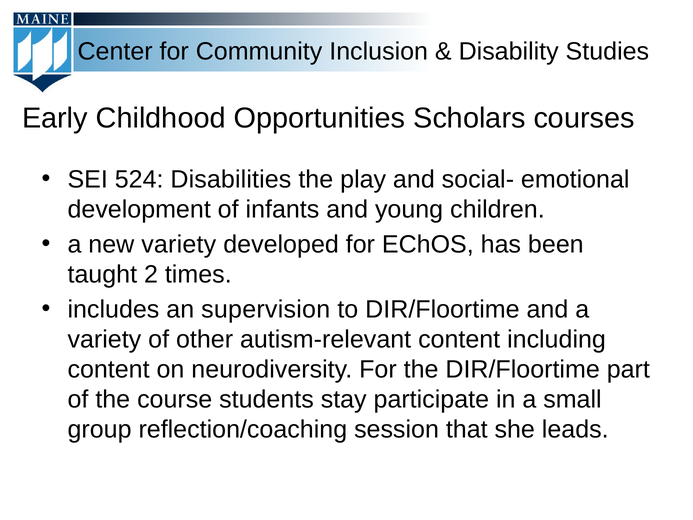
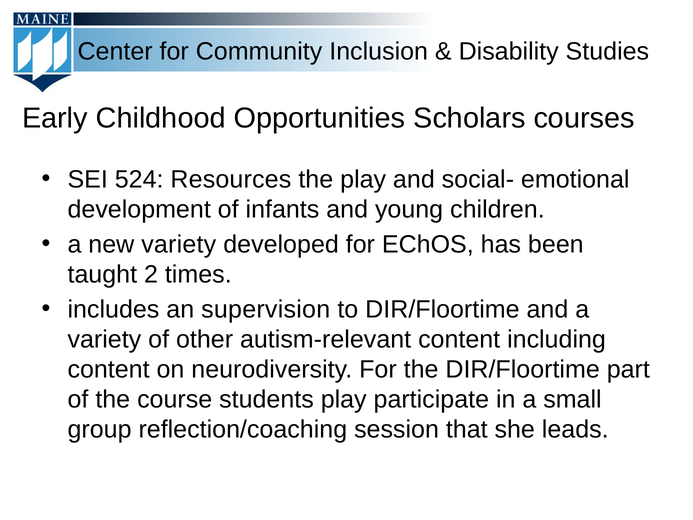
Disabilities: Disabilities -> Resources
students stay: stay -> play
